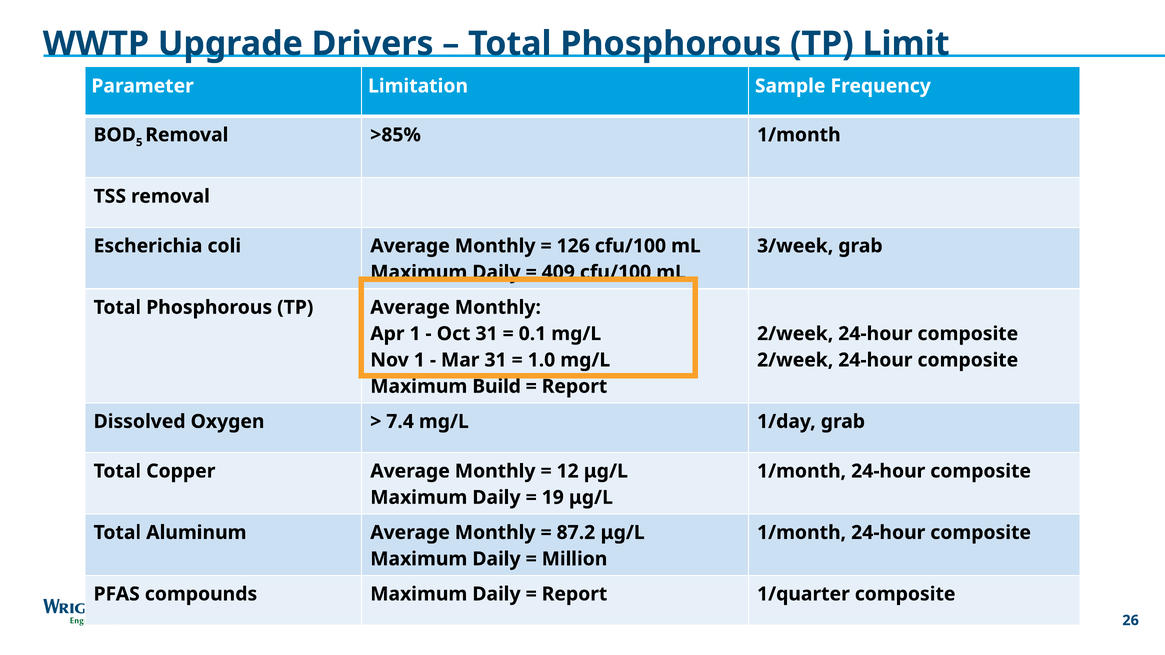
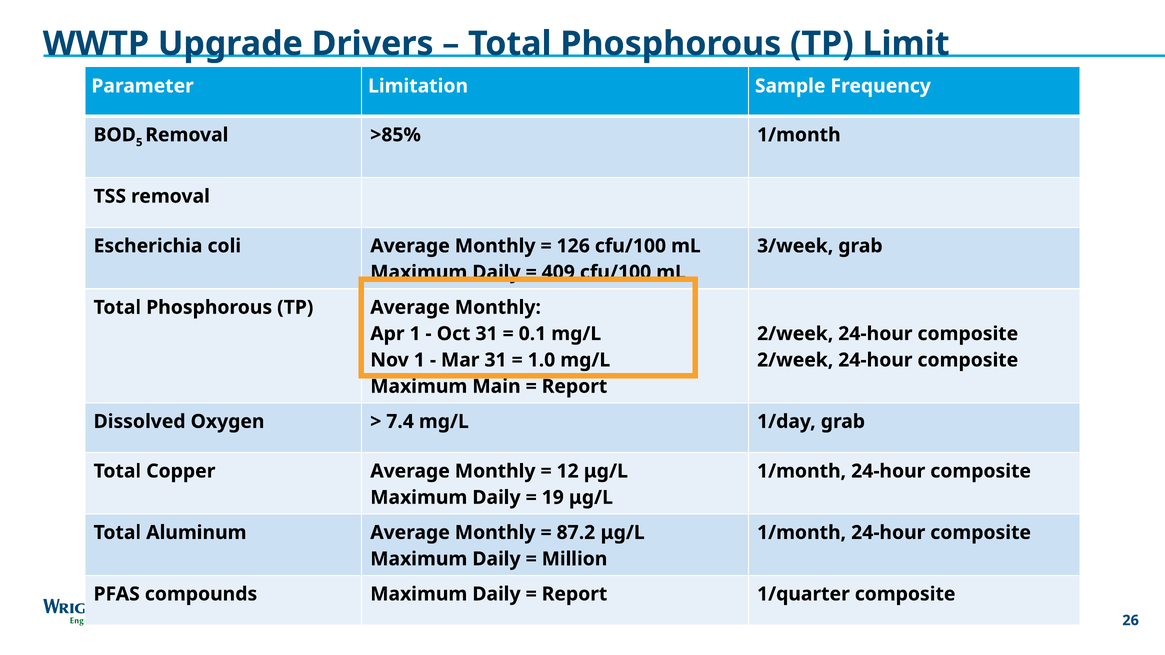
Build: Build -> Main
